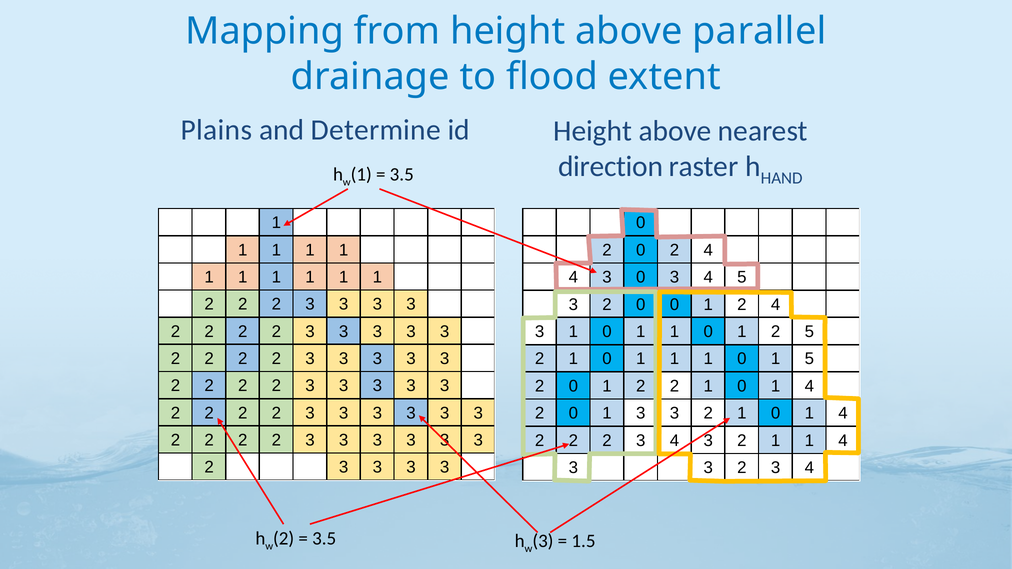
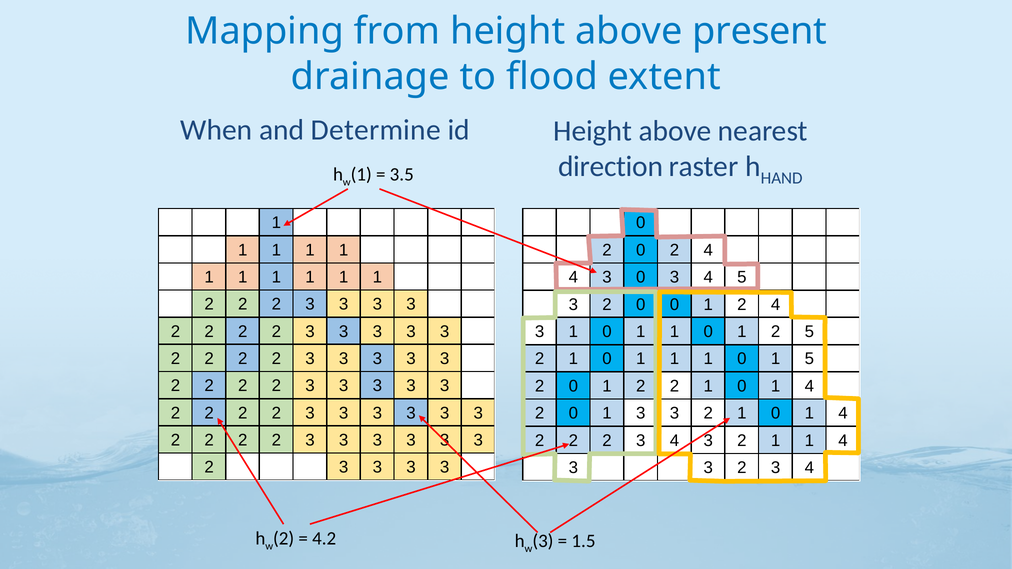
parallel: parallel -> present
Plains: Plains -> When
3.5 at (324, 539): 3.5 -> 4.2
